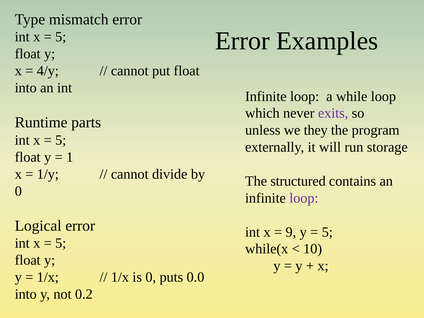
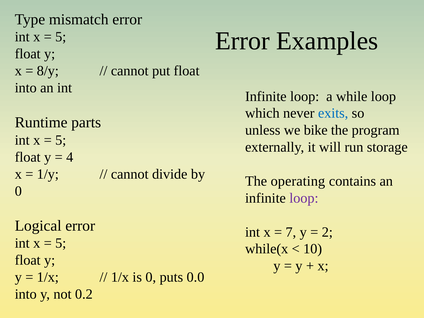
4/y: 4/y -> 8/y
exits colour: purple -> blue
they: they -> bike
1: 1 -> 4
structured: structured -> operating
9: 9 -> 7
5 at (327, 232): 5 -> 2
